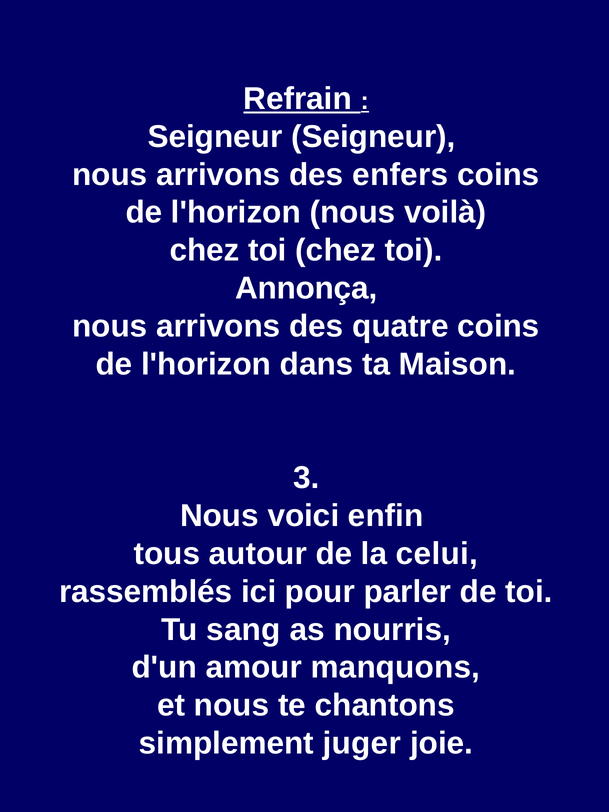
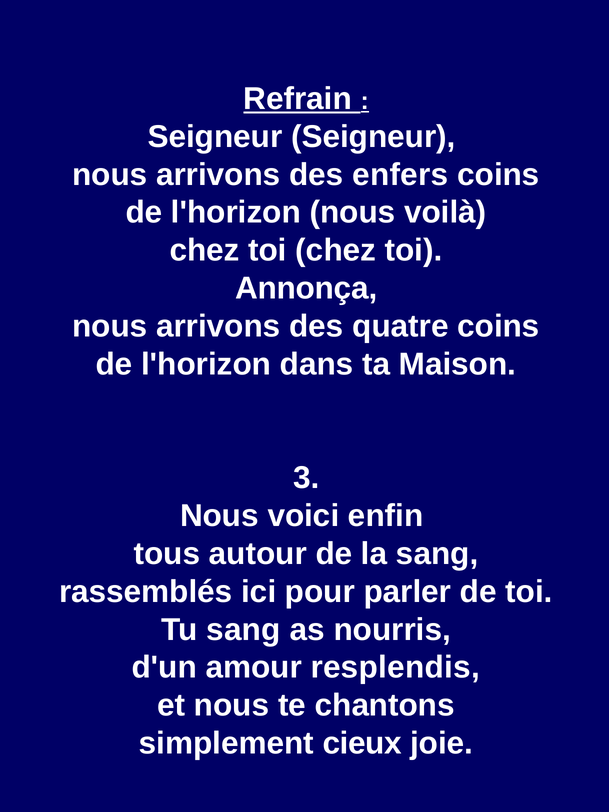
la celui: celui -> sang
manquons: manquons -> resplendis
juger: juger -> cieux
